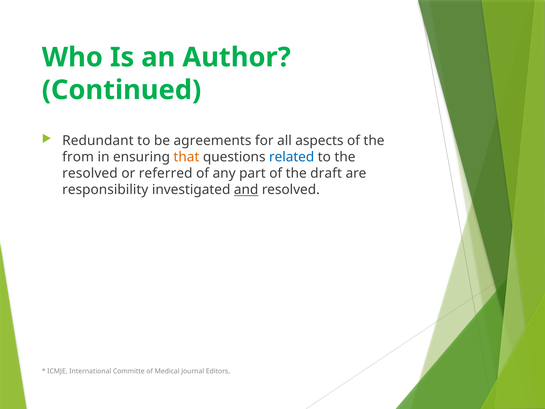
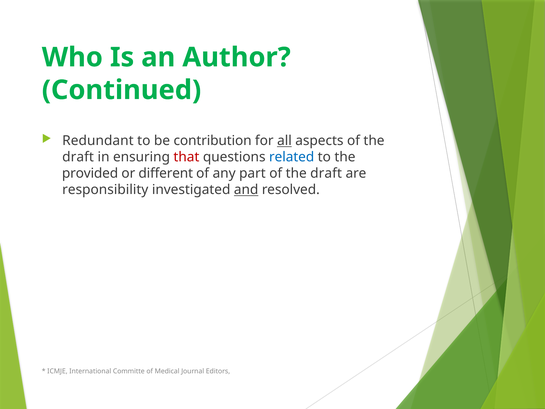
agreements: agreements -> contribution
all underline: none -> present
from at (78, 157): from -> draft
that colour: orange -> red
resolved at (90, 173): resolved -> provided
referred: referred -> different
